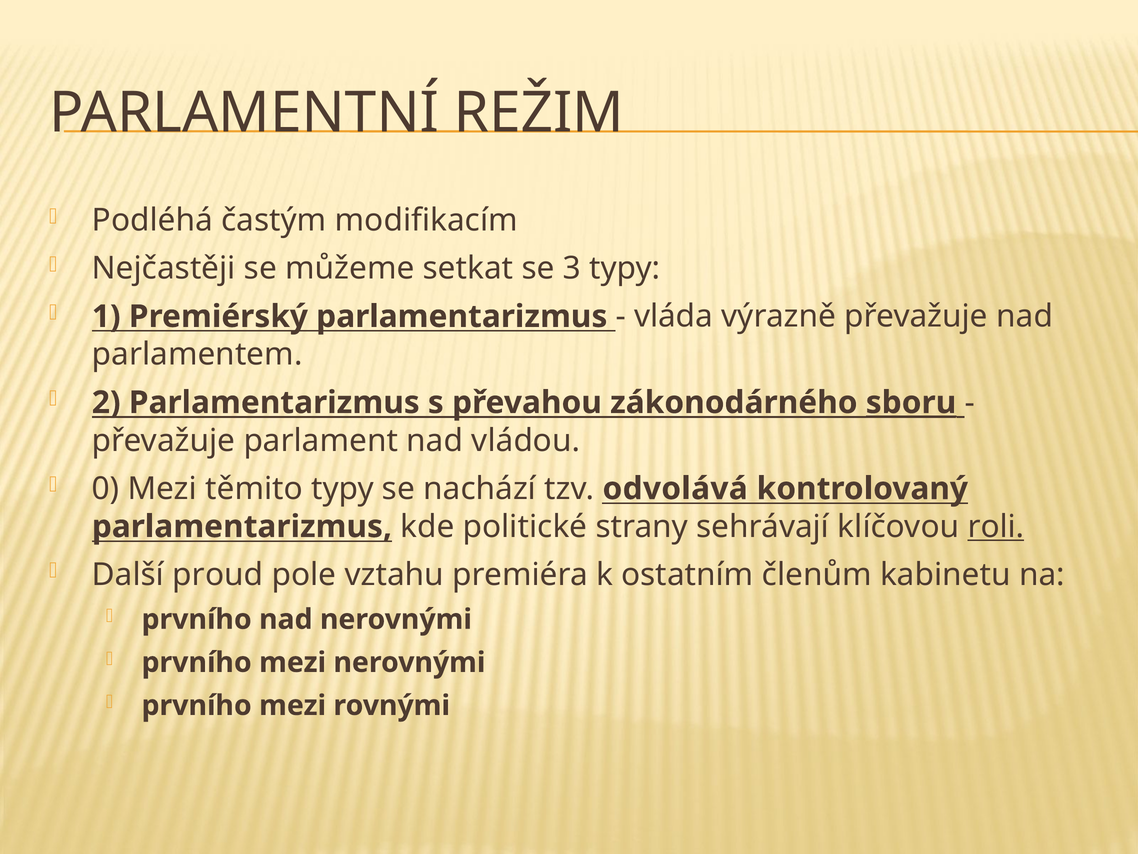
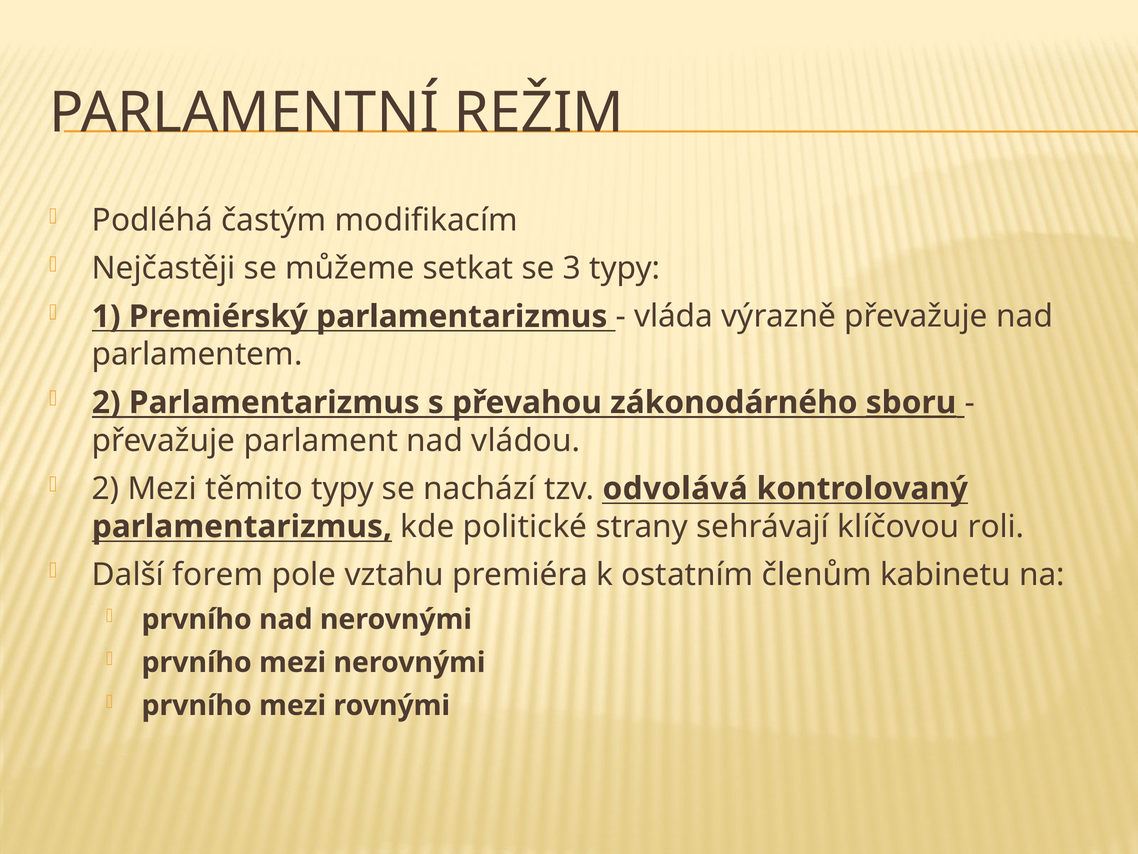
0 at (106, 488): 0 -> 2
roli underline: present -> none
proud: proud -> forem
